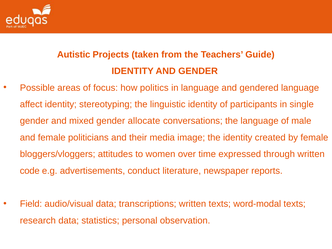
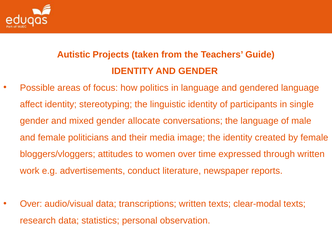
code: code -> work
Field at (31, 204): Field -> Over
word-modal: word-modal -> clear-modal
